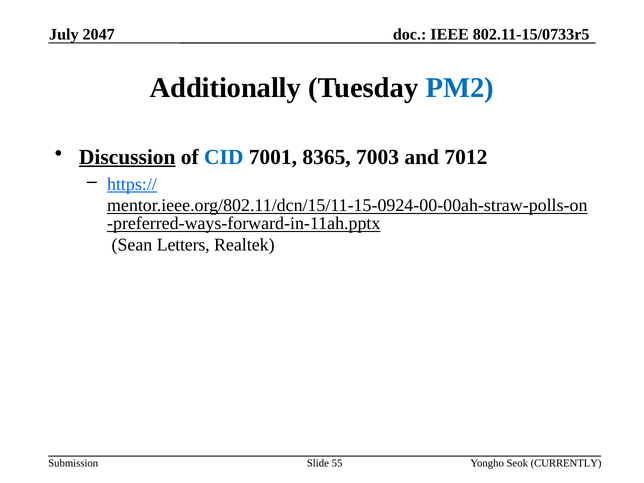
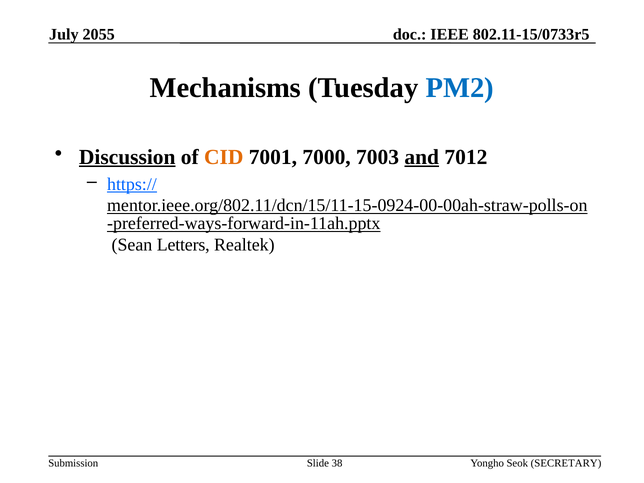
2047: 2047 -> 2055
Additionally: Additionally -> Mechanisms
CID colour: blue -> orange
8365: 8365 -> 7000
and underline: none -> present
55: 55 -> 38
CURRENTLY: CURRENTLY -> SECRETARY
